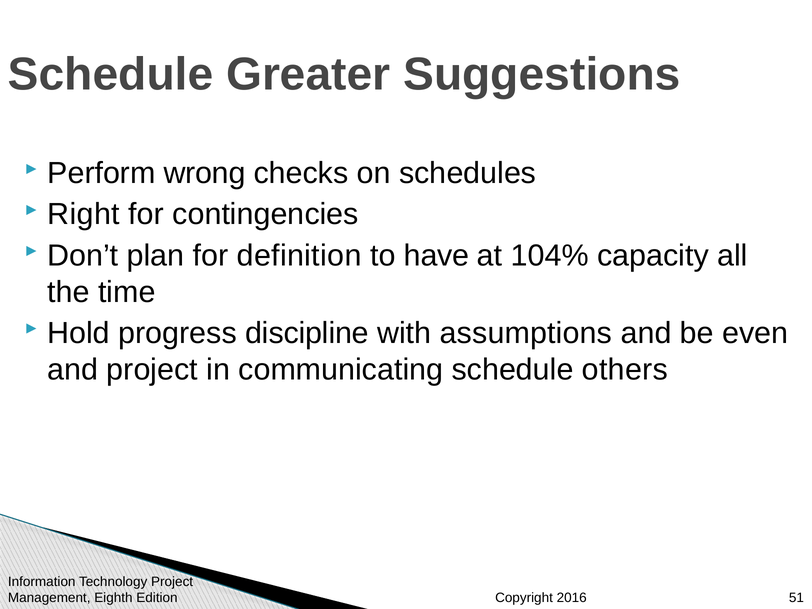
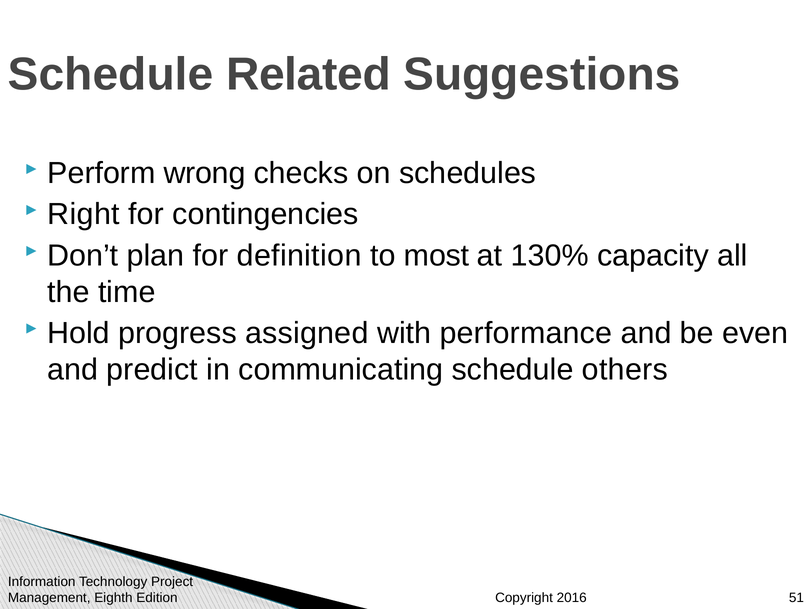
Greater: Greater -> Related
have: have -> most
104%: 104% -> 130%
discipline: discipline -> assigned
assumptions: assumptions -> performance
and project: project -> predict
